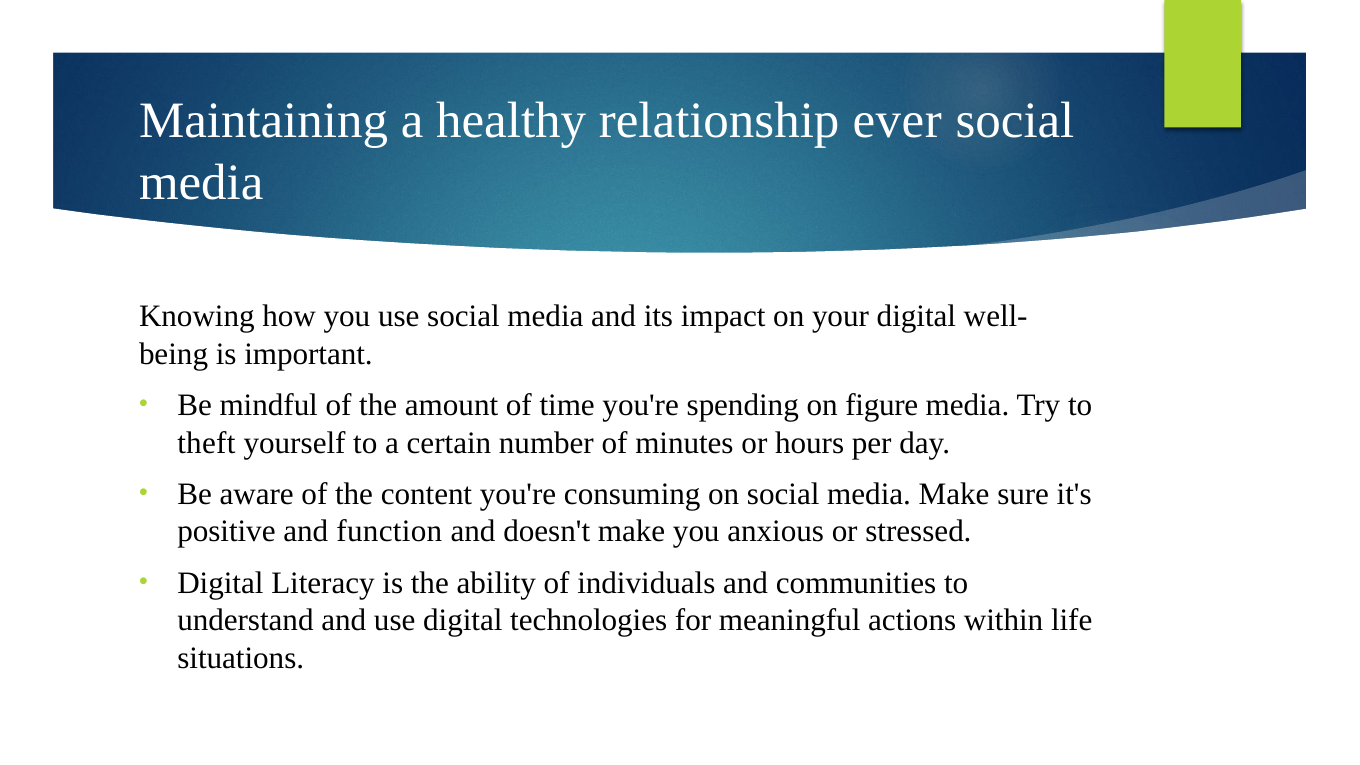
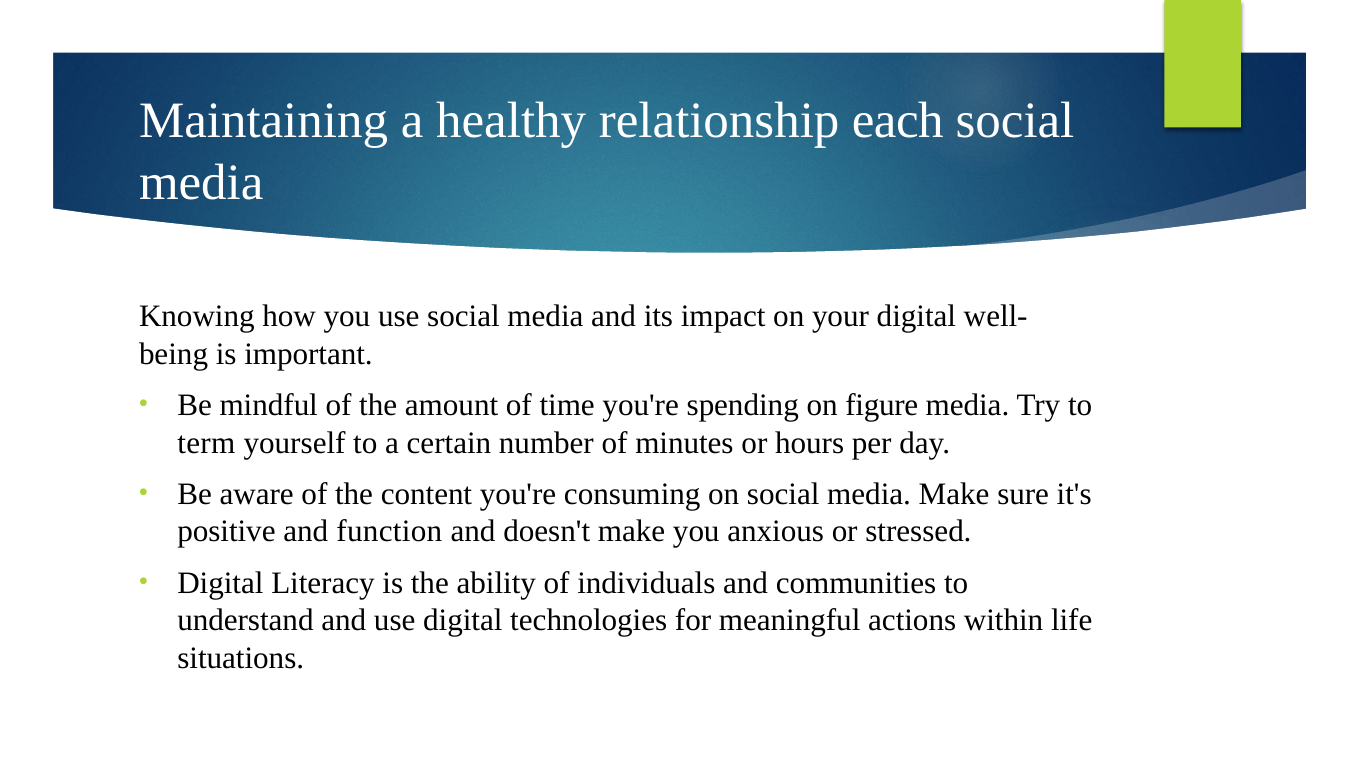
ever: ever -> each
theft: theft -> term
